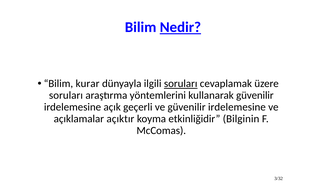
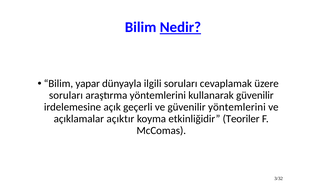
kurar: kurar -> yapar
soruları at (181, 84) underline: present -> none
ve güvenilir irdelemesine: irdelemesine -> yöntemlerini
Bilginin: Bilginin -> Teoriler
